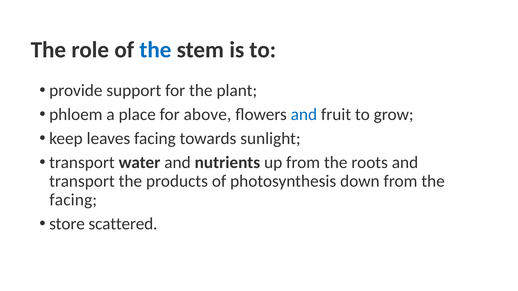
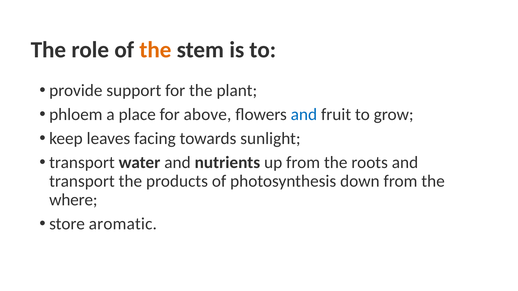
the at (156, 50) colour: blue -> orange
facing at (73, 200): facing -> where
scattered: scattered -> aromatic
